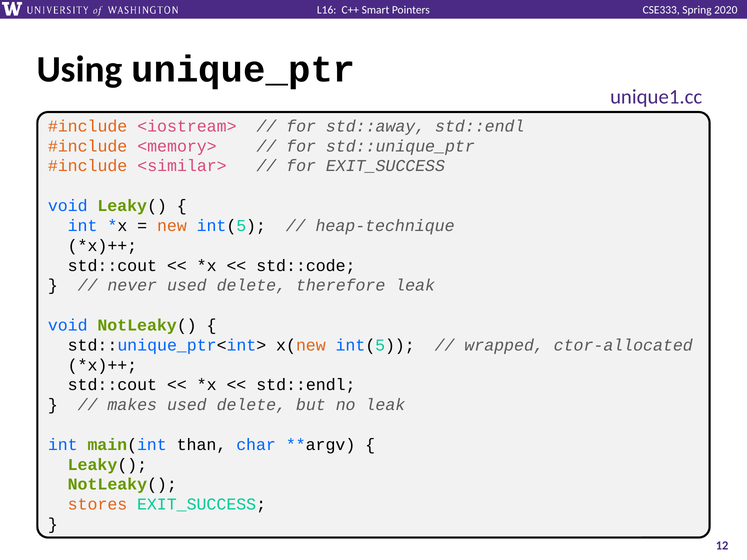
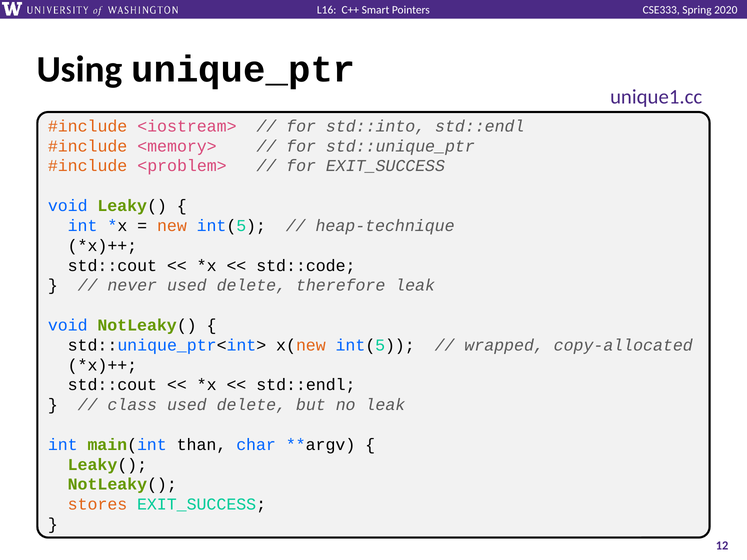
std::away: std::away -> std::into
<similar>: <similar> -> <problem>
ctor-allocated: ctor-allocated -> copy-allocated
makes: makes -> class
